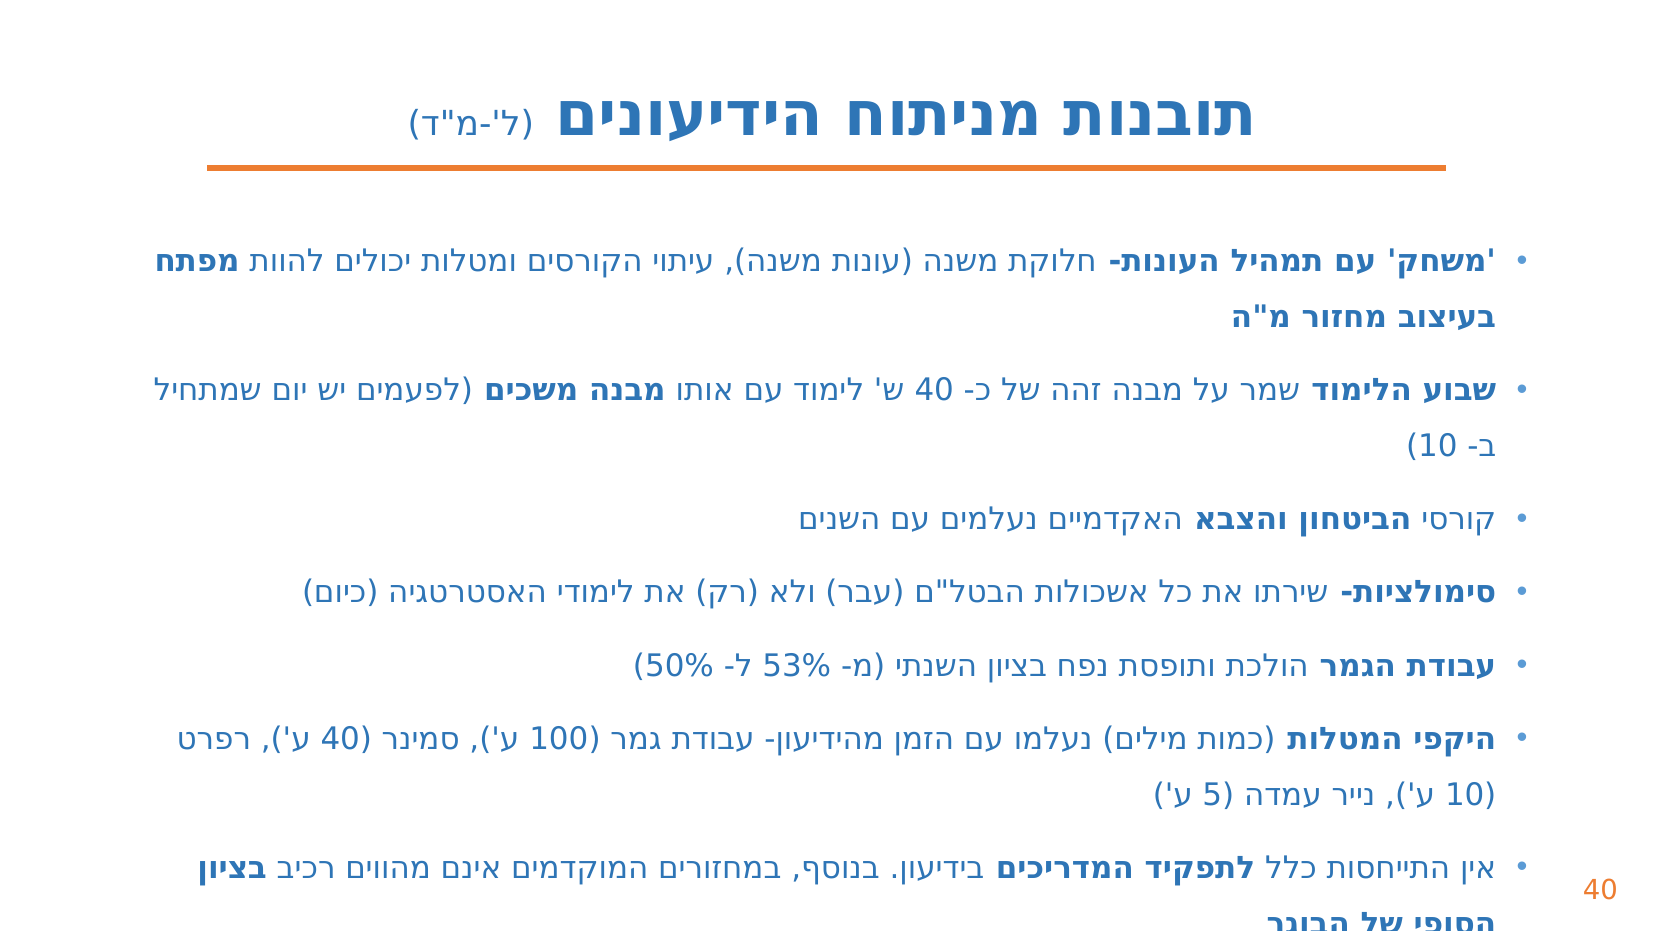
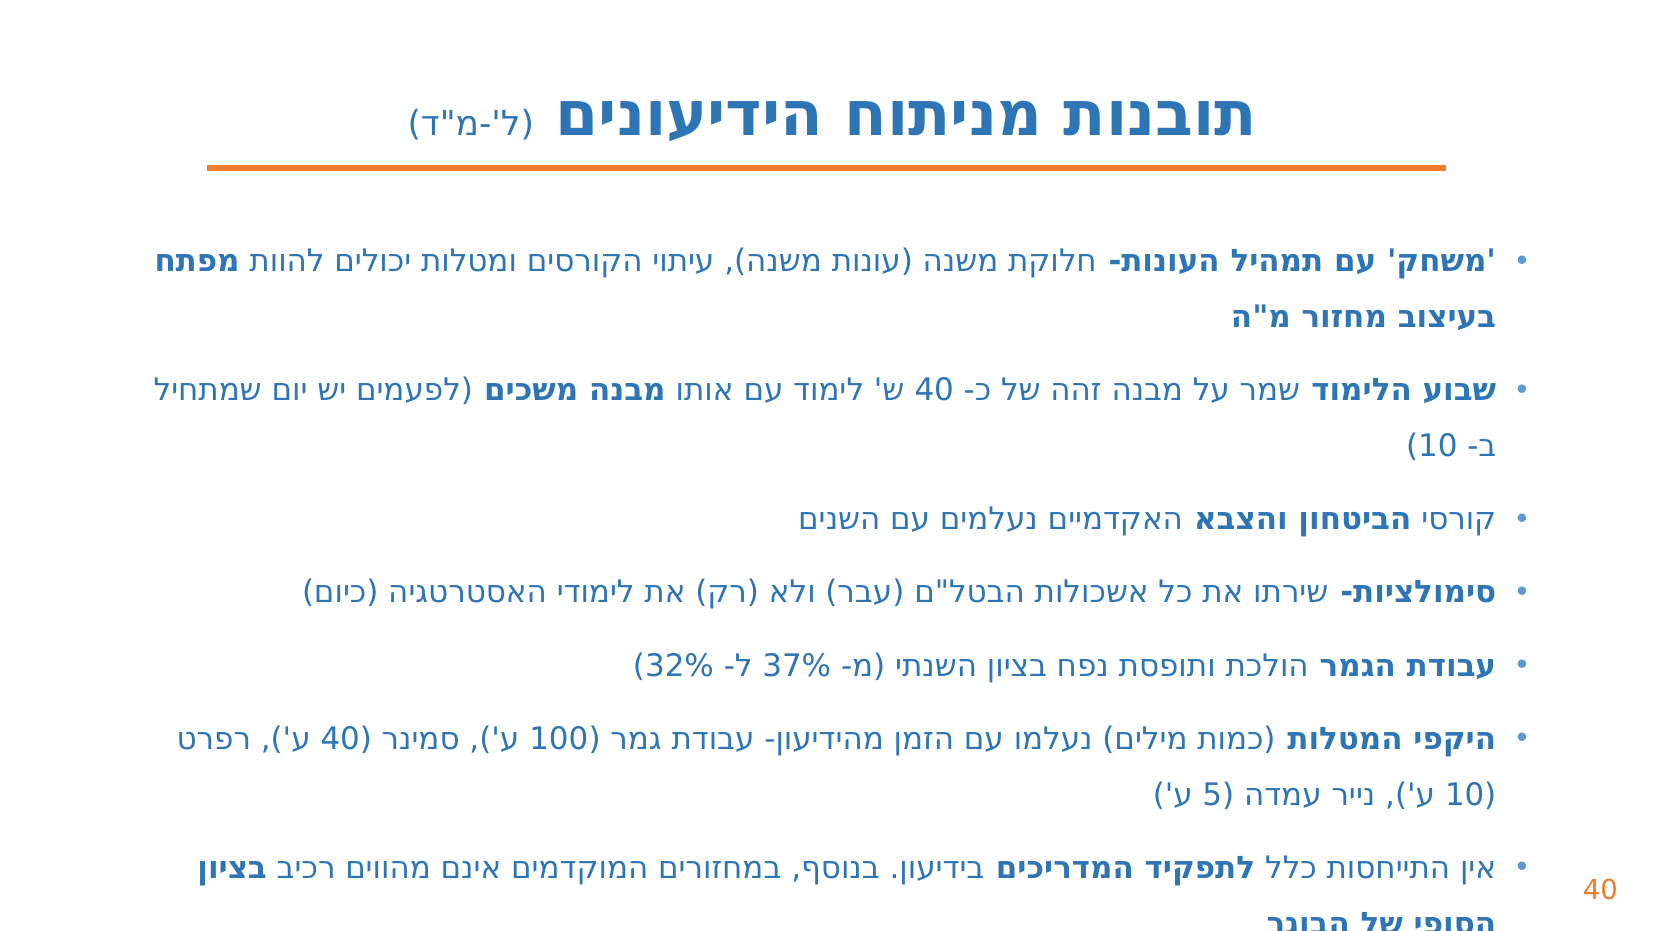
50%: 50% -> 32%
53%: 53% -> 37%
